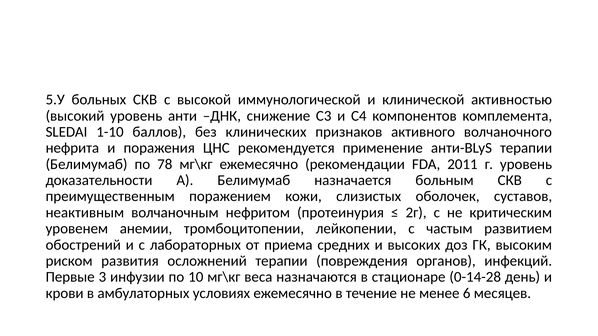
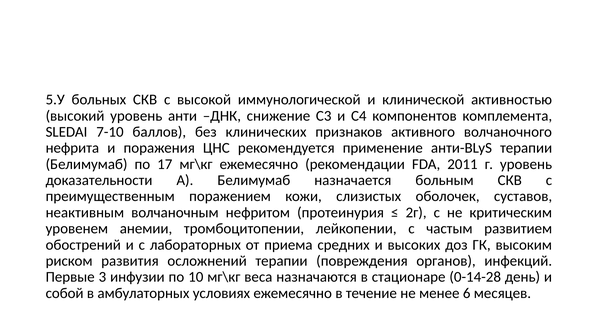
1-10: 1-10 -> 7-10
78: 78 -> 17
крови: крови -> собой
